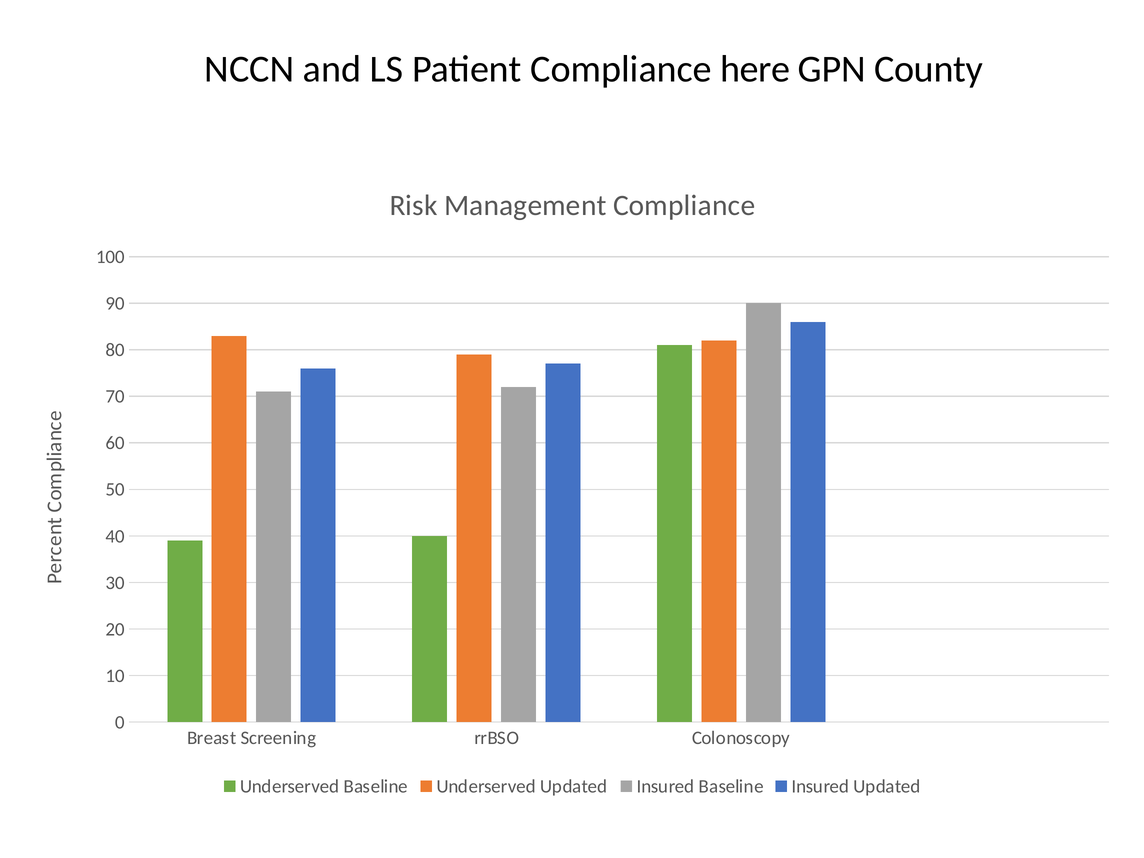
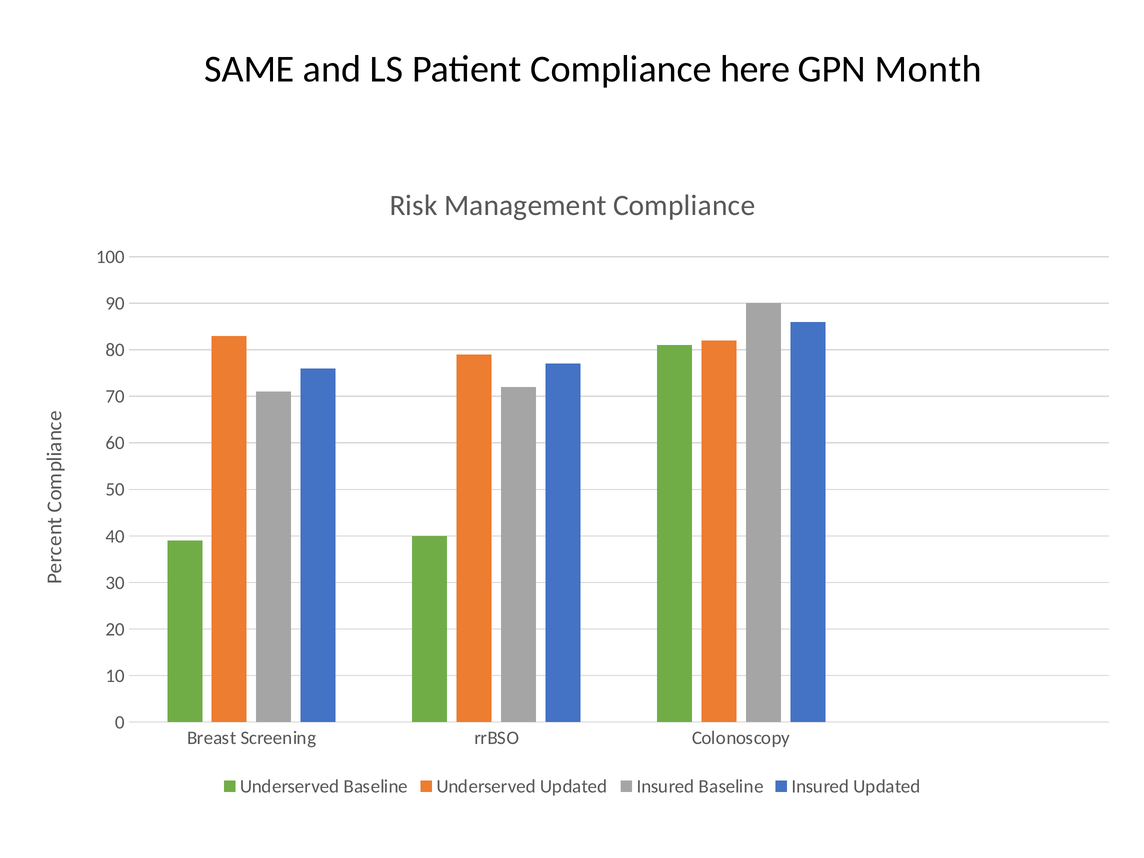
NCCN: NCCN -> SAME
County: County -> Month
